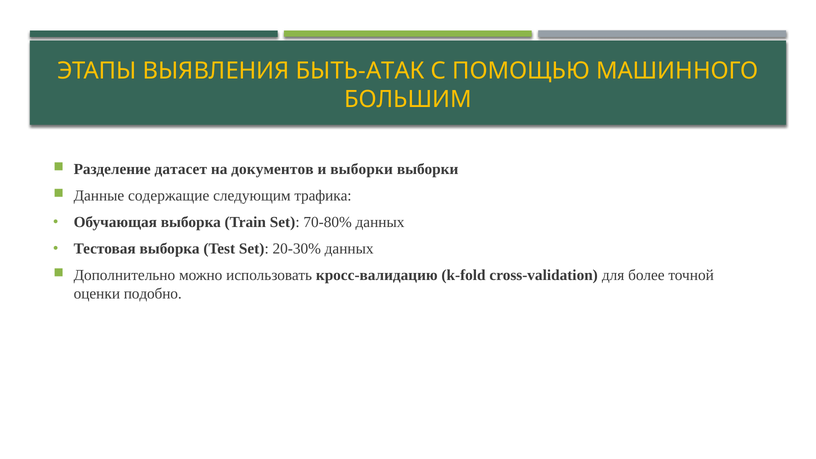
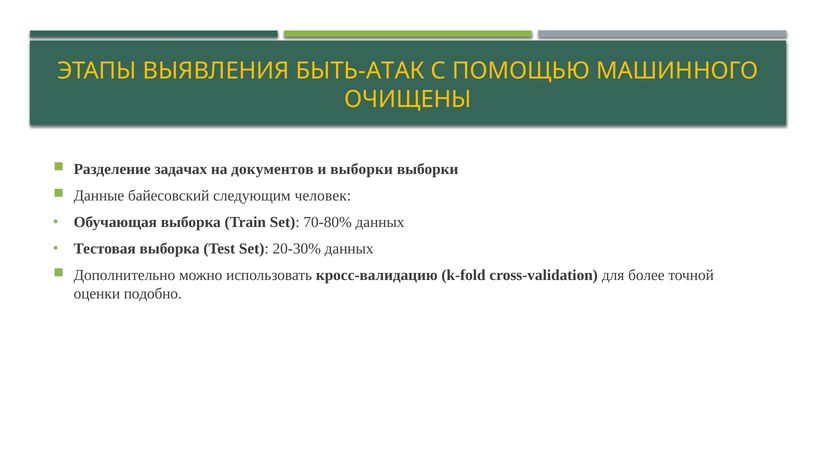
БОЛЬШИМ: БОЛЬШИМ -> ОЧИЩЕНЫ
датасет: датасет -> задачах
содержащие: содержащие -> байесовский
трафика: трафика -> человек
